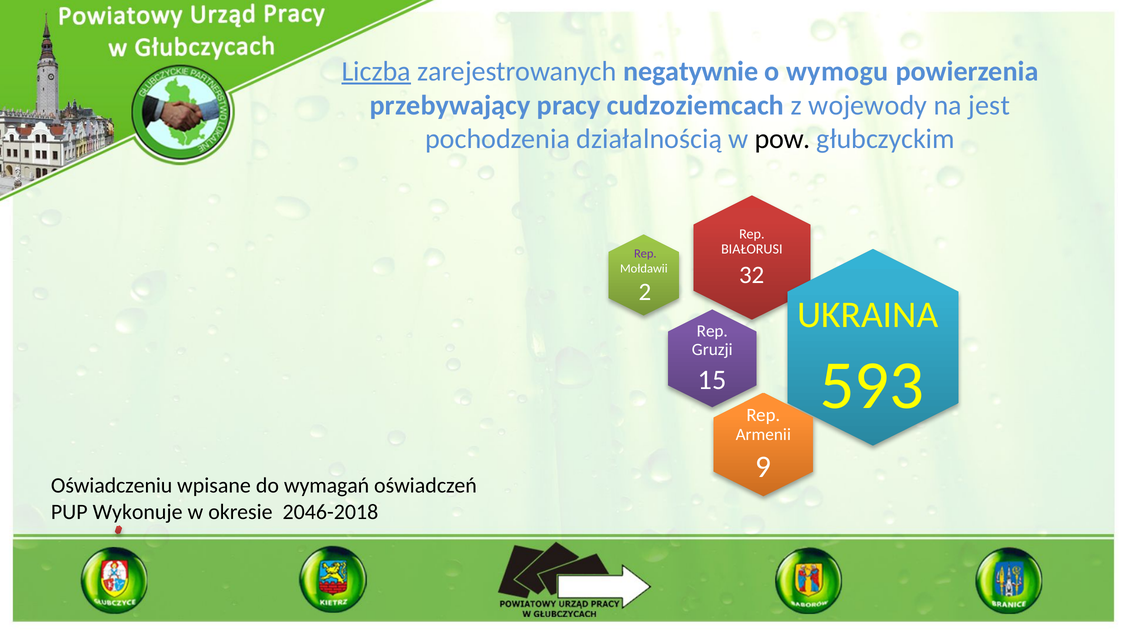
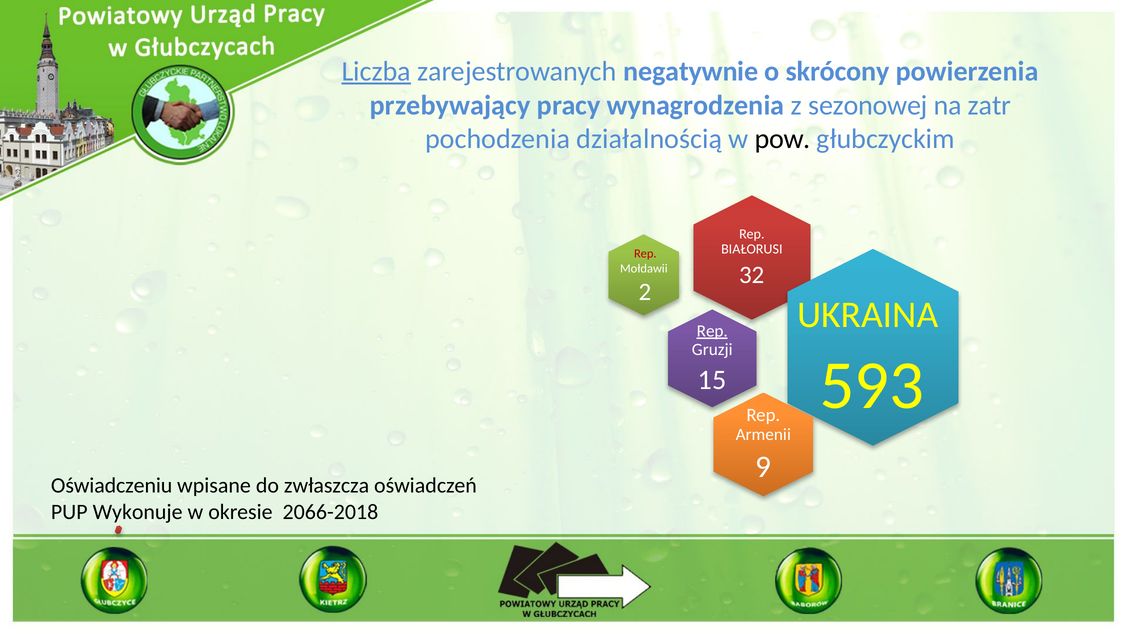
wymogu: wymogu -> skrócony
cudzoziemcach: cudzoziemcach -> wynagrodzenia
wojewody: wojewody -> sezonowej
jest: jest -> zatr
Rep at (645, 253) colour: purple -> red
Rep at (712, 331) underline: none -> present
wymagań: wymagań -> zwłaszcza
2046-2018: 2046-2018 -> 2066-2018
